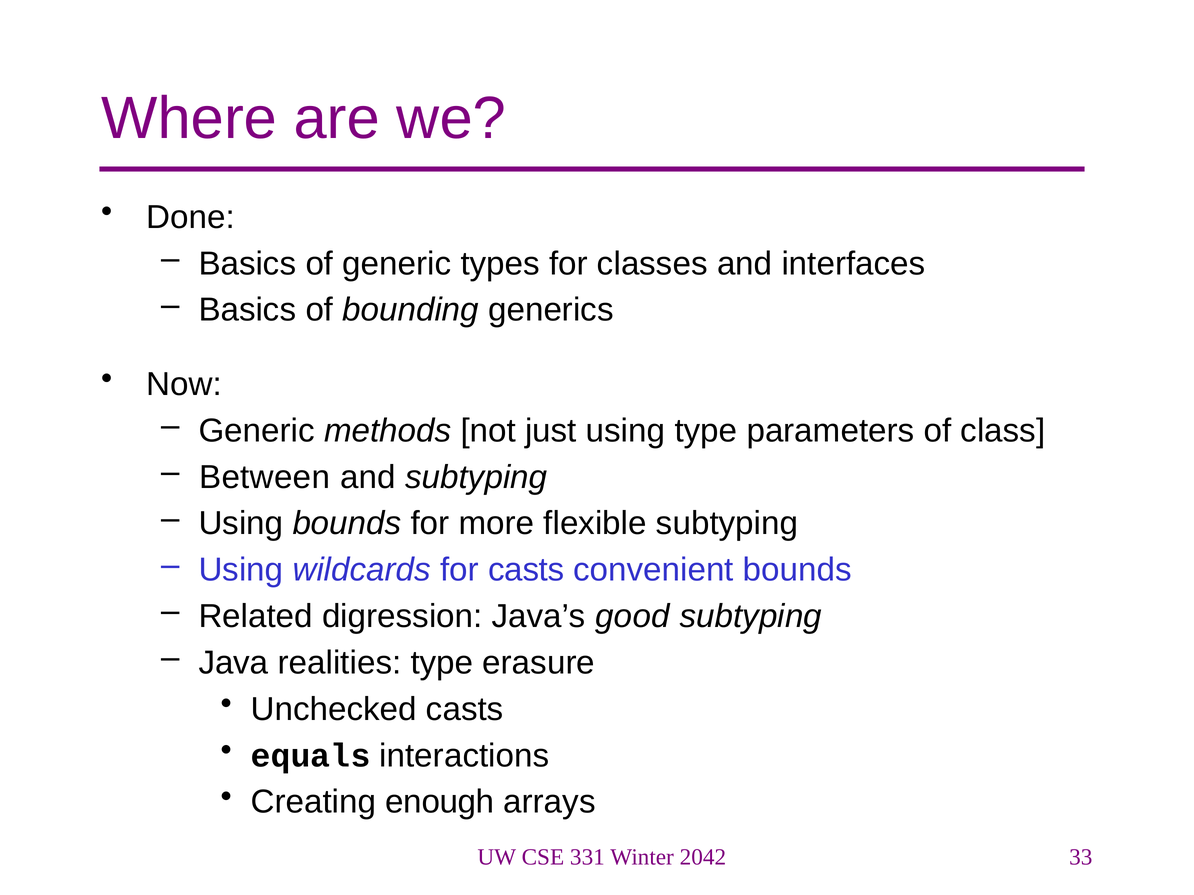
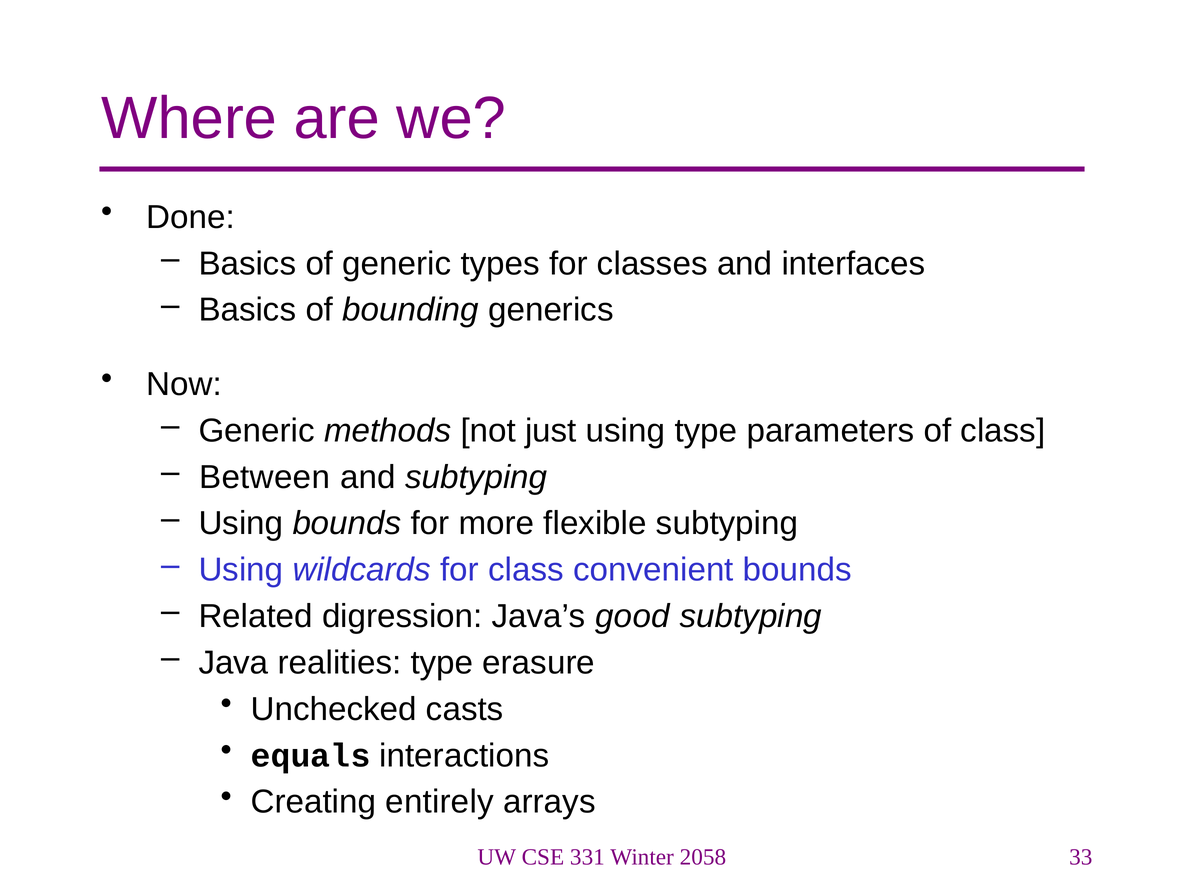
for casts: casts -> class
enough: enough -> entirely
2042: 2042 -> 2058
